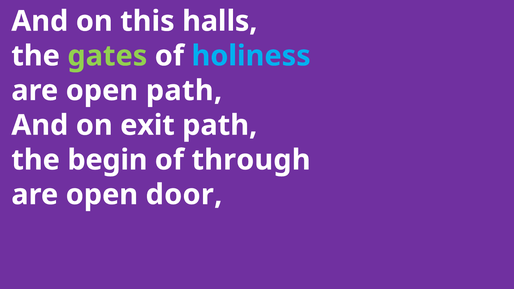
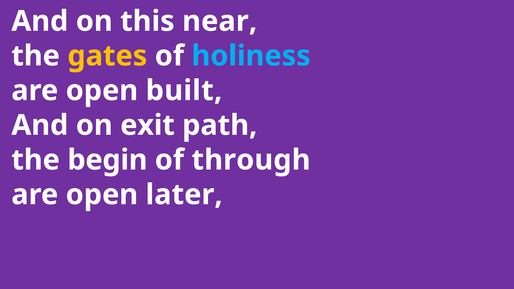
halls: halls -> near
gates colour: light green -> yellow
open path: path -> built
door: door -> later
